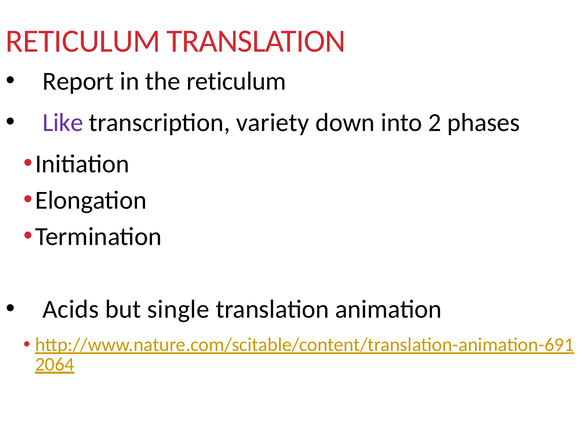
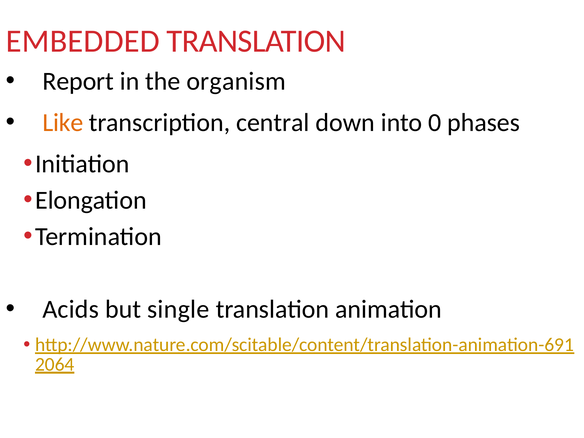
RETICULUM at (83, 41): RETICULUM -> EMBEDDED
the reticulum: reticulum -> organism
Like colour: purple -> orange
variety: variety -> central
2: 2 -> 0
